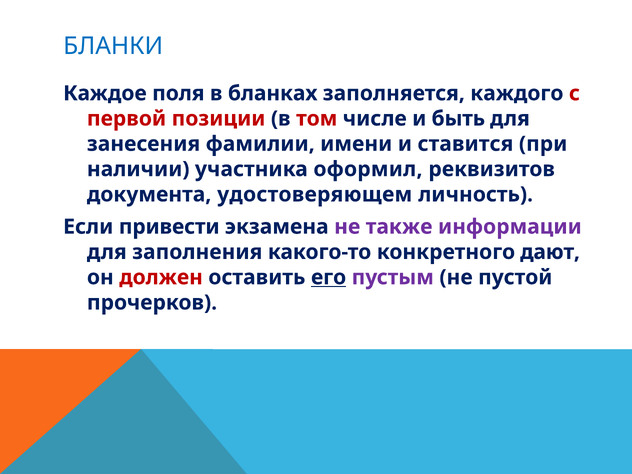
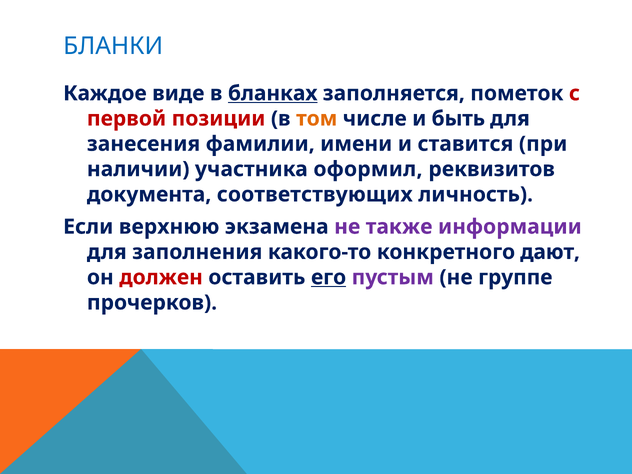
поля: поля -> виде
бланках underline: none -> present
каждого: каждого -> пометок
том colour: red -> orange
удостоверяющем: удостоверяющем -> соответствующих
привести: привести -> верхнюю
пустой: пустой -> группе
